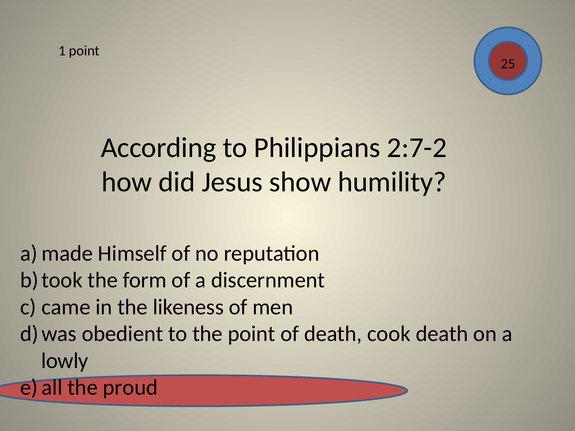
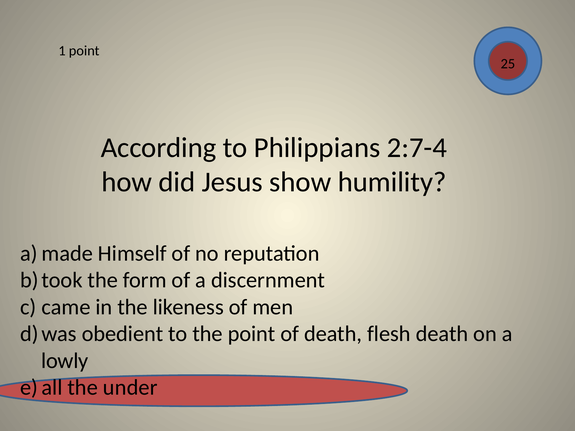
2:7-2: 2:7-2 -> 2:7-4
cook: cook -> flesh
proud: proud -> under
